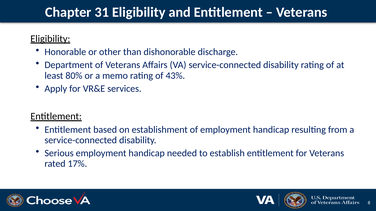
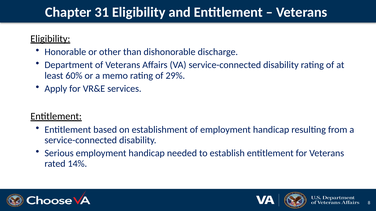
80%: 80% -> 60%
43%: 43% -> 29%
17%: 17% -> 14%
